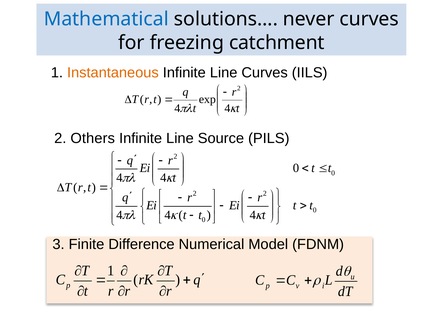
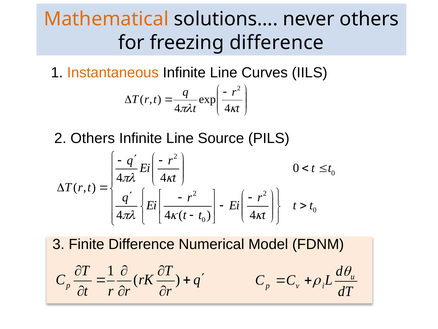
Mathematical colour: blue -> orange
never curves: curves -> others
freezing catchment: catchment -> difference
